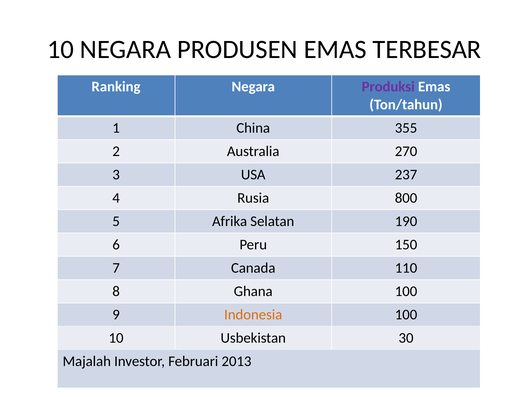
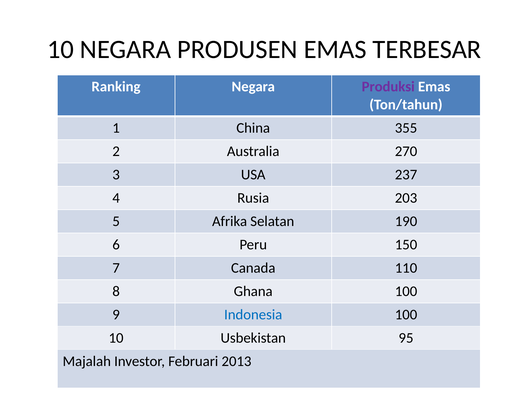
800: 800 -> 203
Indonesia colour: orange -> blue
30: 30 -> 95
